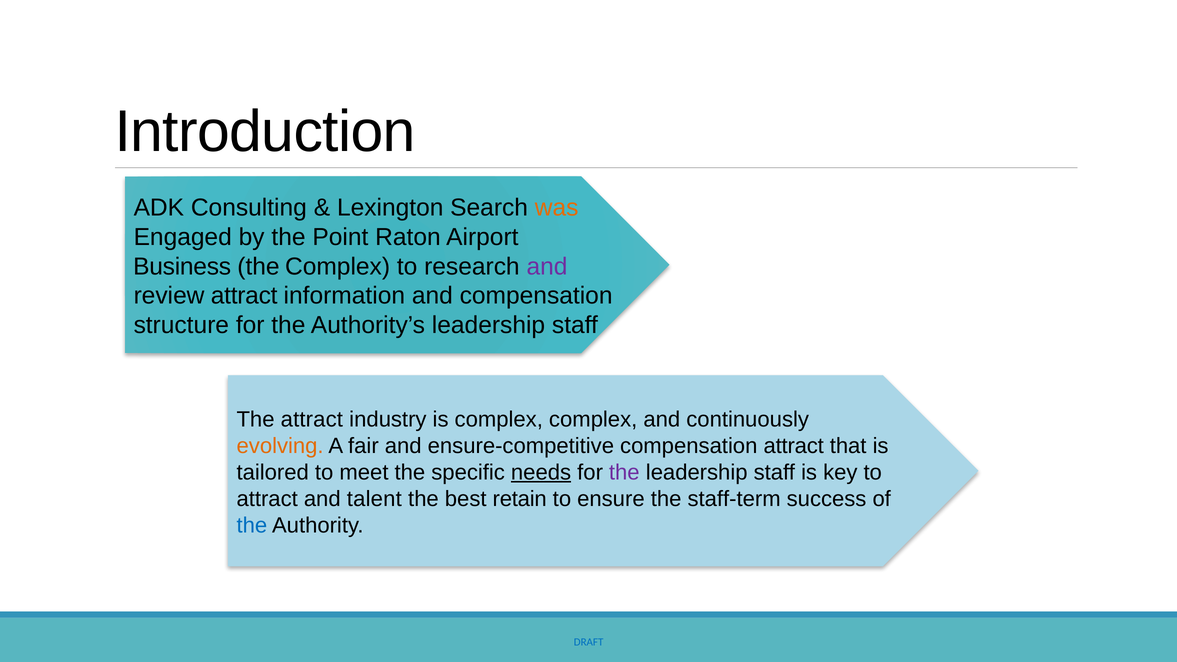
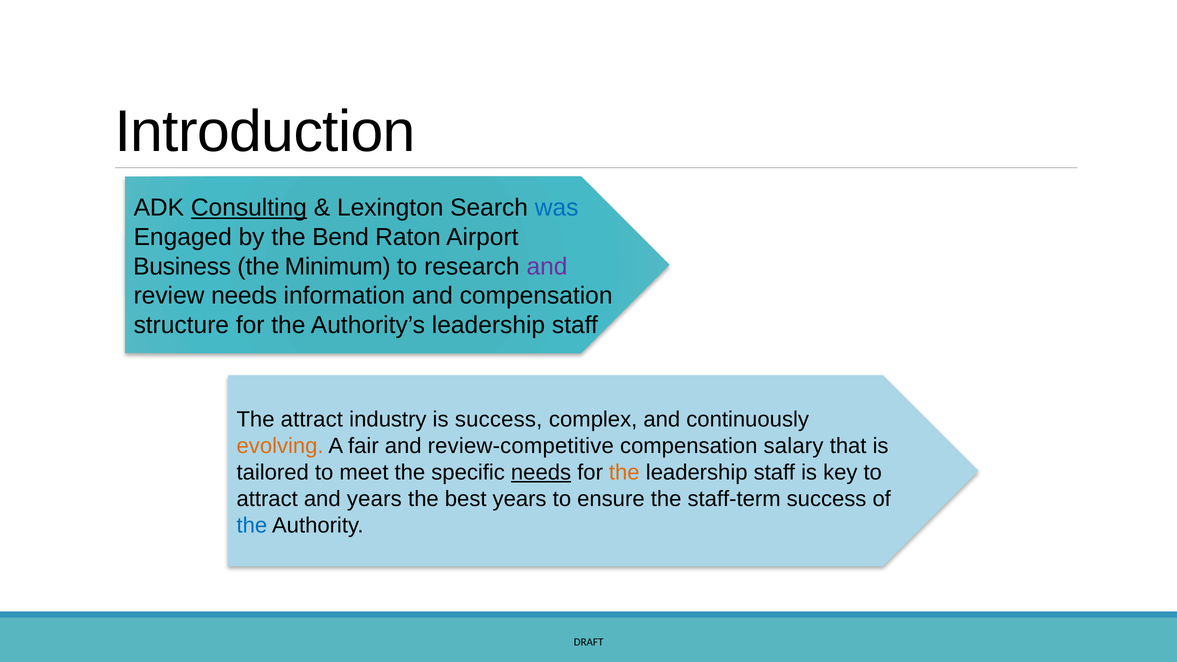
Consulting underline: none -> present
was colour: orange -> blue
Point: Point -> Bend
the Complex: Complex -> Minimum
review attract: attract -> needs
is complex: complex -> success
ensure-competitive: ensure-competitive -> review-competitive
compensation attract: attract -> salary
the at (624, 472) colour: purple -> orange
and talent: talent -> years
best retain: retain -> years
DRAFT colour: blue -> black
